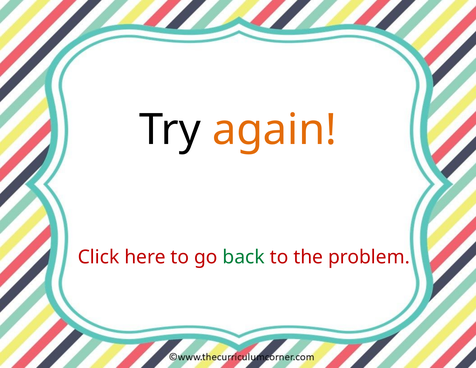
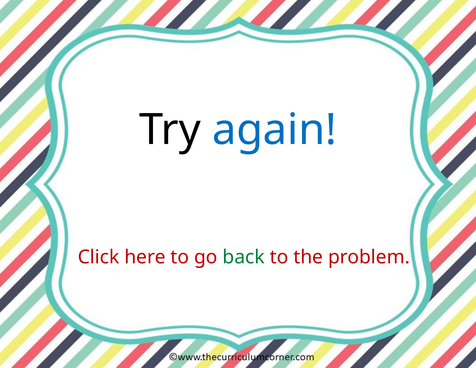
again colour: orange -> blue
